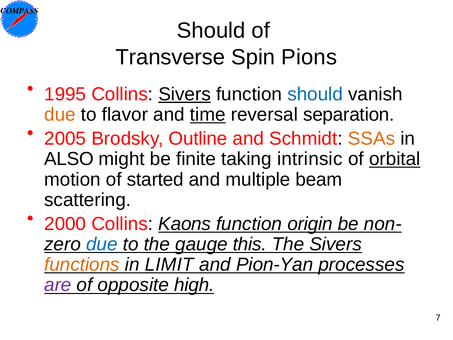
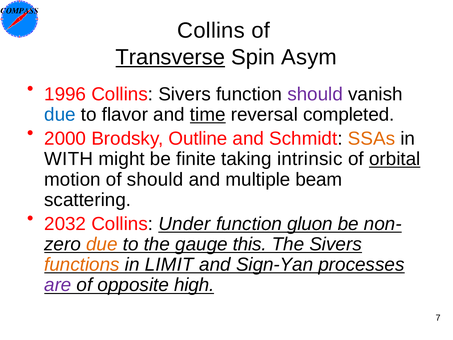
Should at (211, 31): Should -> Collins
Transverse underline: none -> present
Pions: Pions -> Asym
1995: 1995 -> 1996
Sivers at (185, 94) underline: present -> none
should at (315, 94) colour: blue -> purple
due at (60, 115) colour: orange -> blue
separation: separation -> completed
2005: 2005 -> 2000
ALSO: ALSO -> WITH
of started: started -> should
2000: 2000 -> 2032
Kaons: Kaons -> Under
origin: origin -> gluon
due at (102, 244) colour: blue -> orange
Pion-Yan: Pion-Yan -> Sign-Yan
